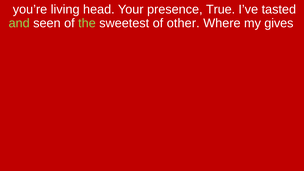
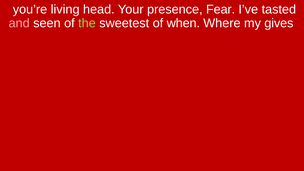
True: True -> Fear
and colour: light green -> pink
other: other -> when
